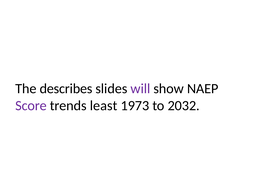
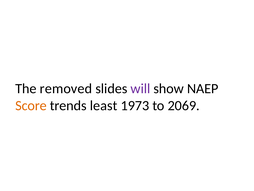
describes: describes -> removed
Score colour: purple -> orange
2032: 2032 -> 2069
